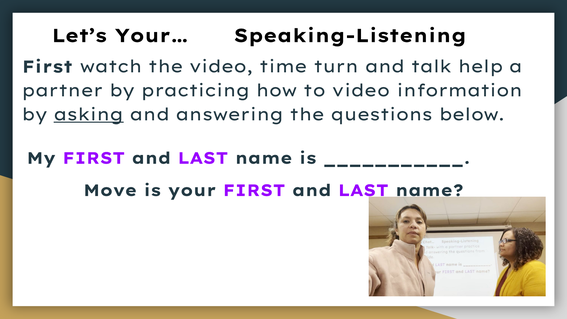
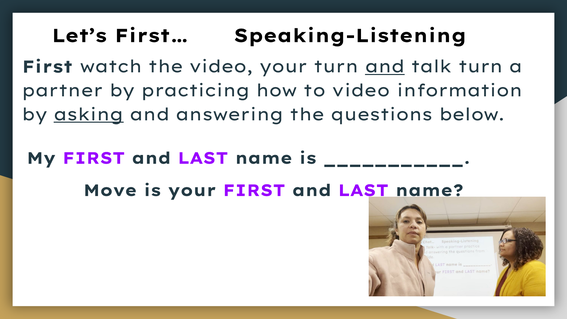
Your…: Your… -> First…
video time: time -> your
and at (385, 67) underline: none -> present
talk help: help -> turn
